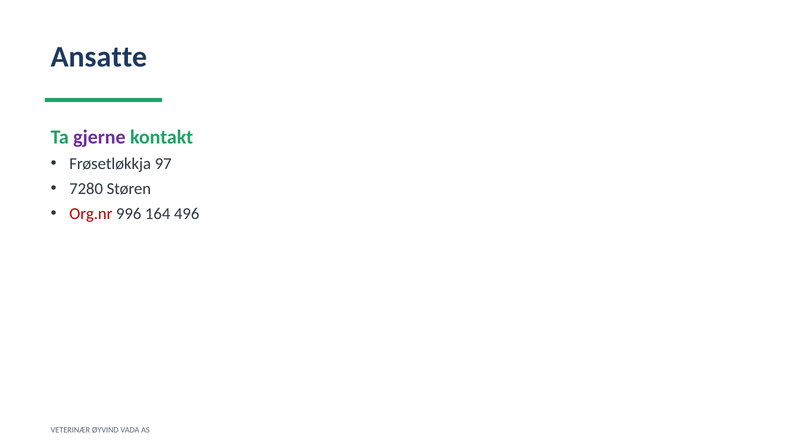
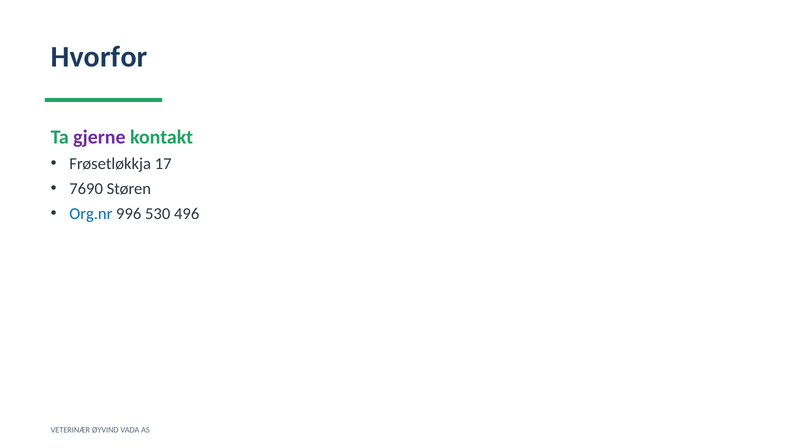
Ansatte: Ansatte -> Hvorfor
97: 97 -> 17
7280: 7280 -> 7690
Org.nr colour: red -> blue
164: 164 -> 530
